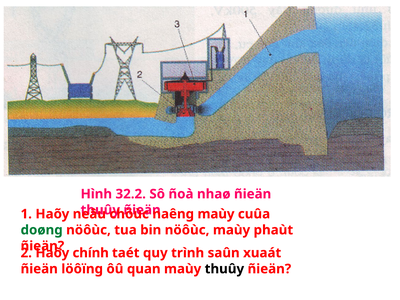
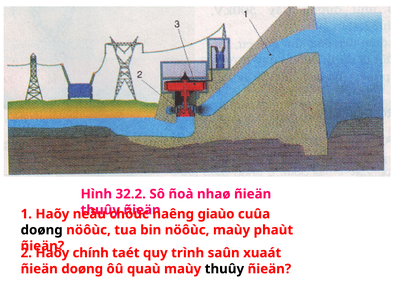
naêng maùy: maùy -> giaùo
doøng at (42, 230) colour: green -> black
ñieän löôïng: löôïng -> doøng
quan: quan -> quaù
